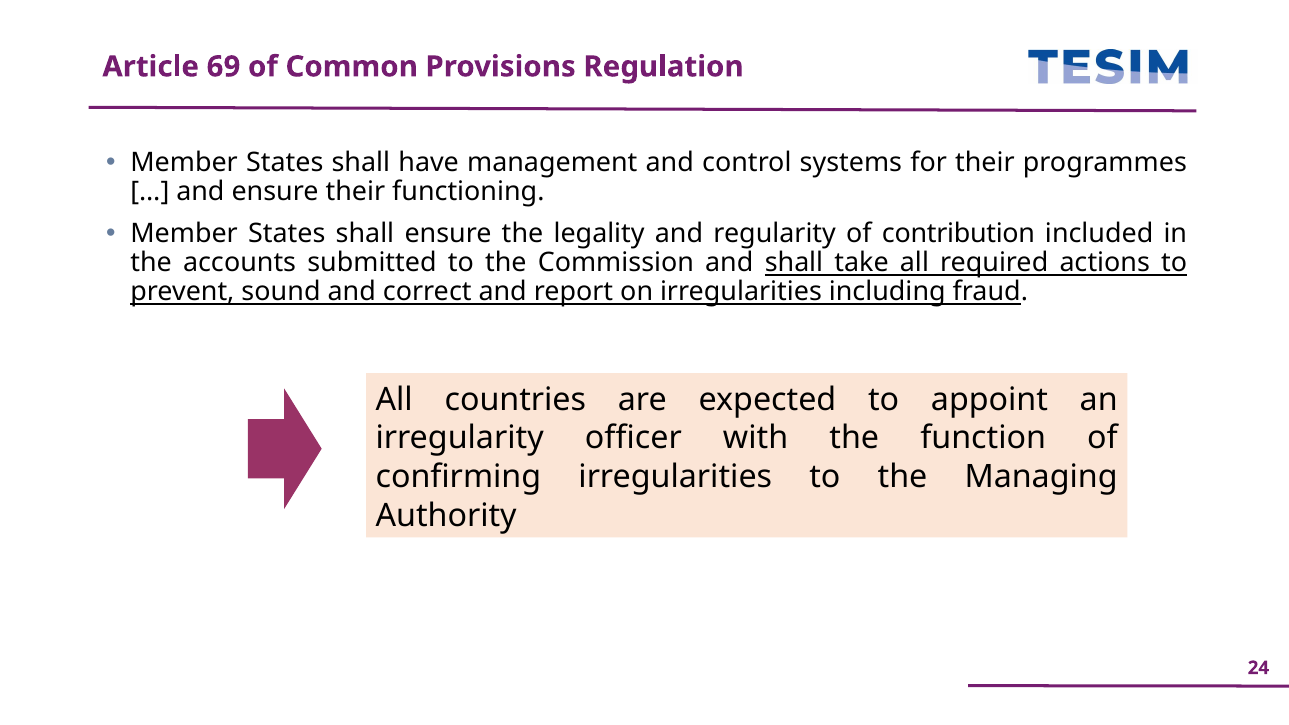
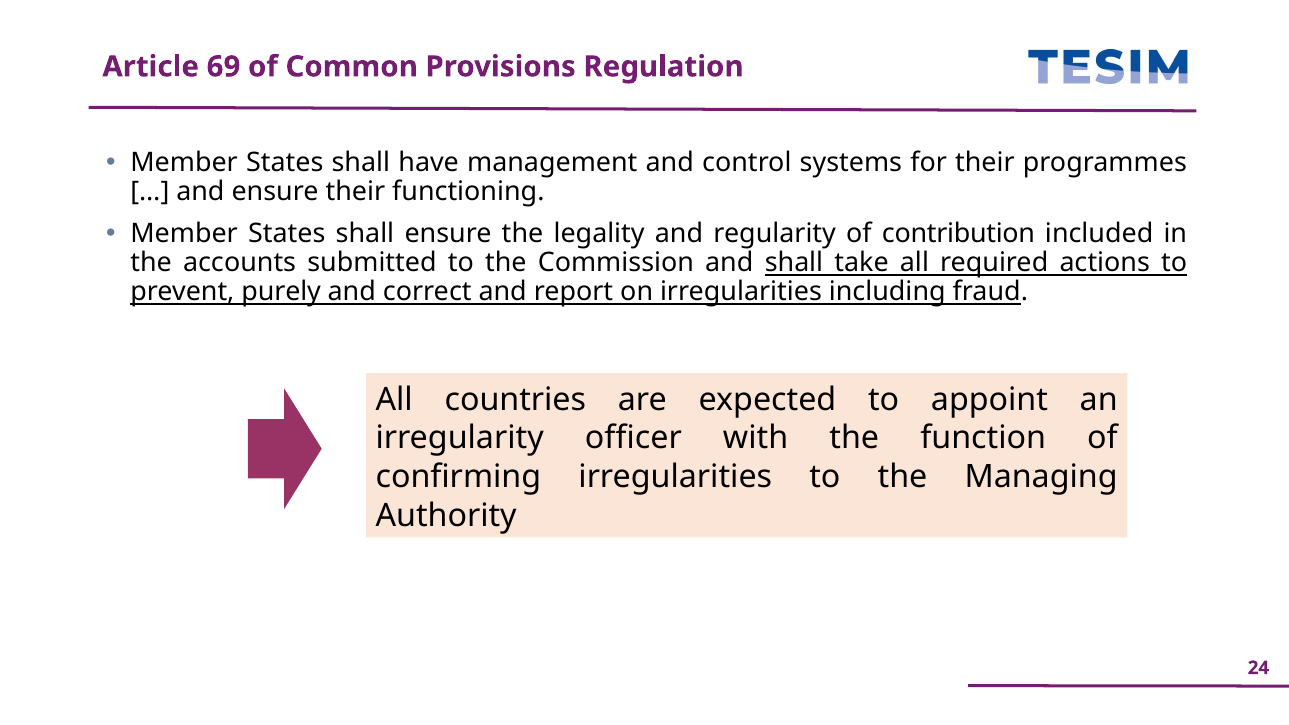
sound: sound -> purely
